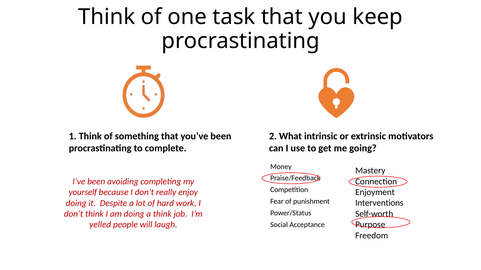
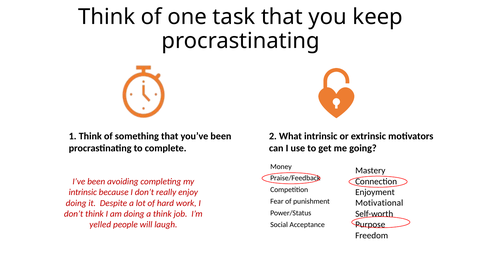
yourself at (83, 193): yourself -> intrinsic
Interventions: Interventions -> Motivational
